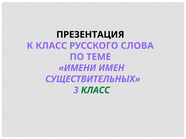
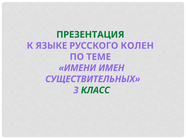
ПРЕЗЕНТАЦИЯ colour: black -> green
К КЛАСС: КЛАСС -> ЯЗЫКЕ
СЛОВА: СЛОВА -> КОЛЕН
